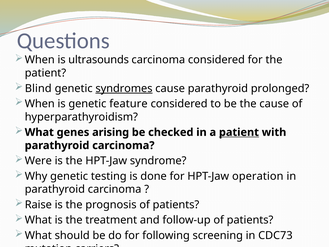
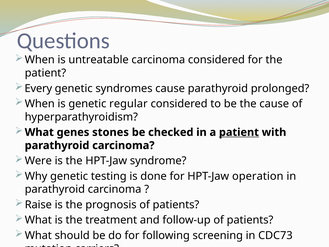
ultrasounds: ultrasounds -> untreatable
Blind: Blind -> Every
syndromes underline: present -> none
feature: feature -> regular
arising: arising -> stones
